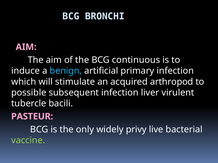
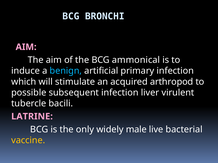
continuous: continuous -> ammonical
PASTEUR: PASTEUR -> LATRINE
privy: privy -> male
vaccine colour: light green -> yellow
